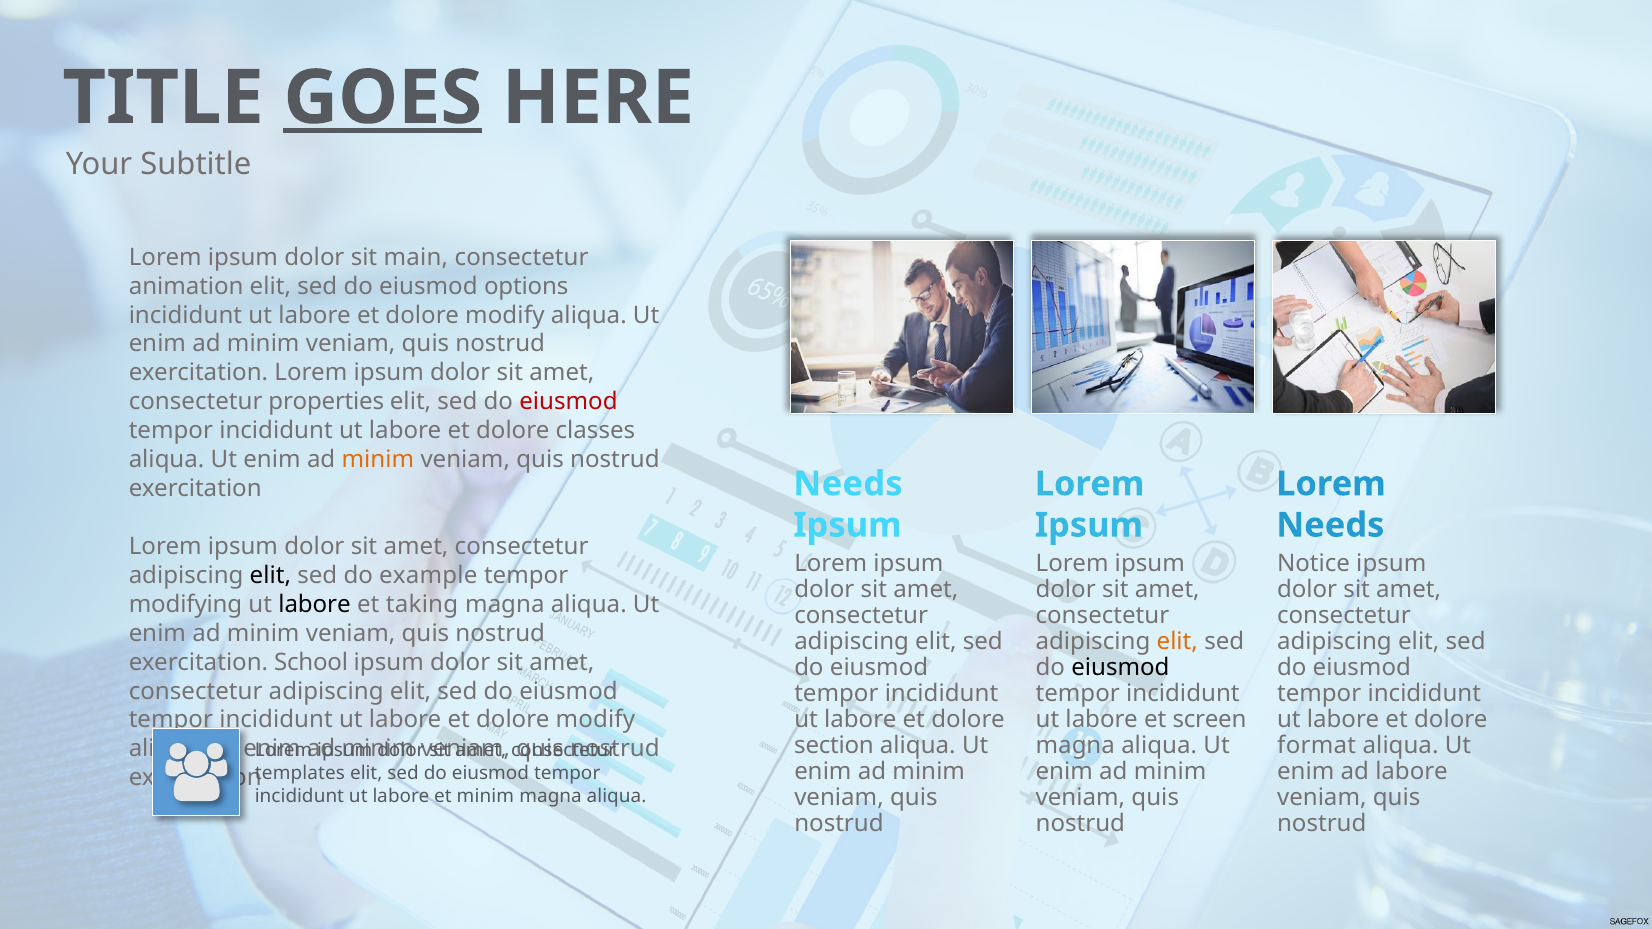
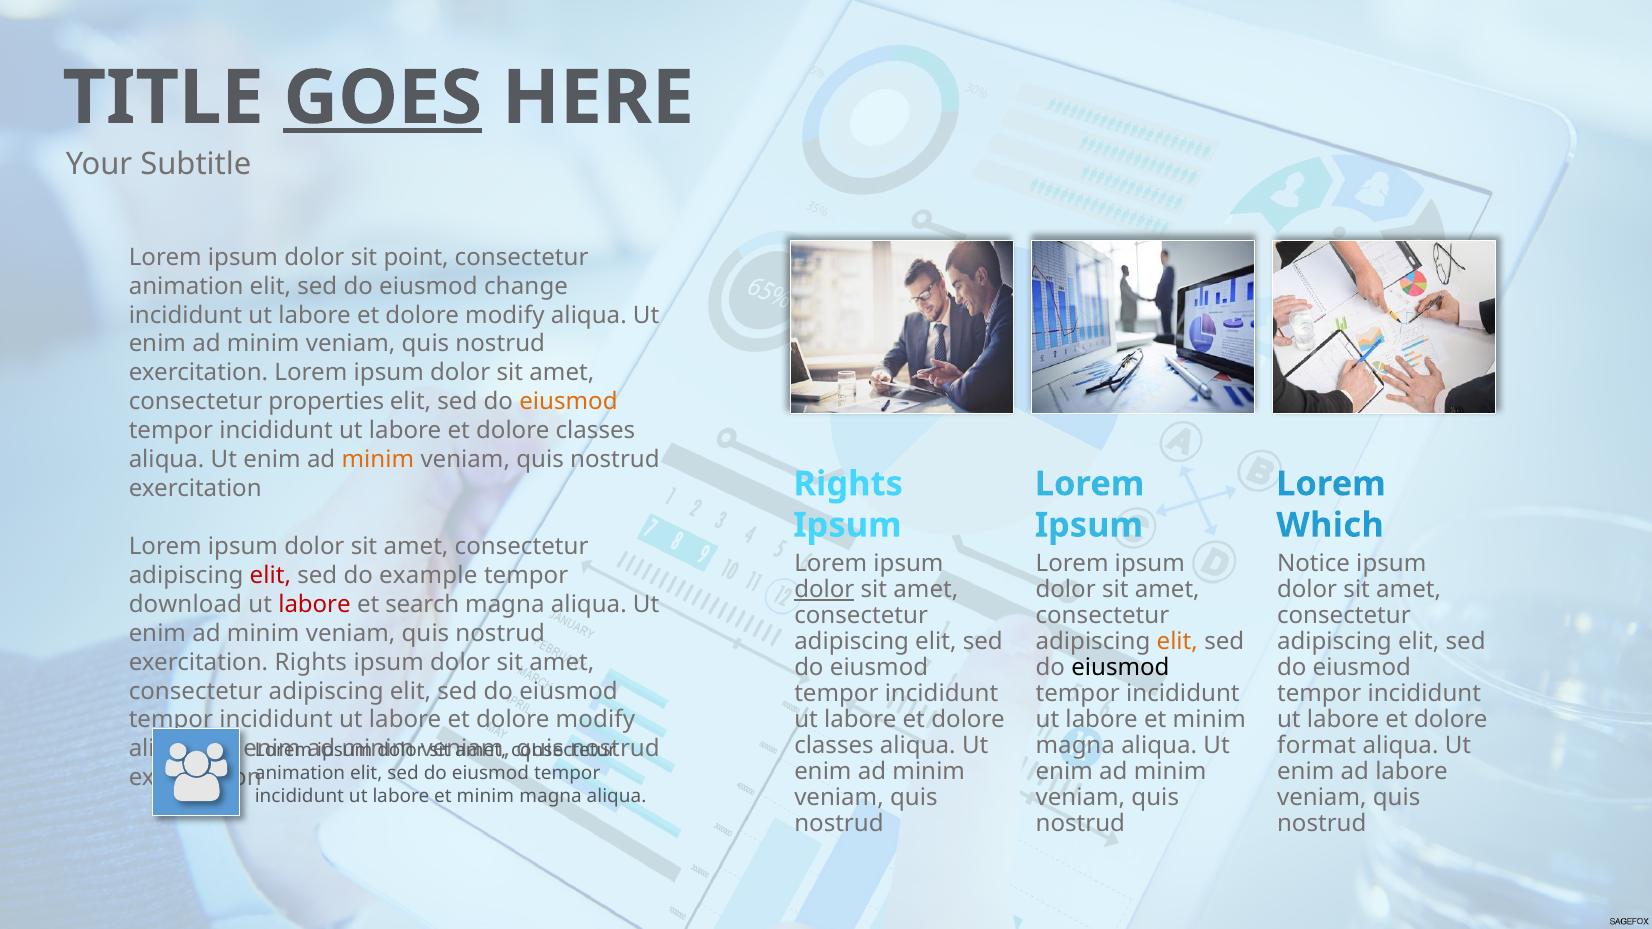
main: main -> point
options: options -> change
eiusmod at (568, 402) colour: red -> orange
Needs at (848, 484): Needs -> Rights
Needs at (1330, 525): Needs -> Which
elit at (270, 576) colour: black -> red
dolor at (824, 590) underline: none -> present
modifying: modifying -> download
labore at (315, 604) colour: black -> red
taking: taking -> search
exercitation School: School -> Rights
screen at (1210, 720): screen -> minim
section at (834, 746): section -> classes
templates at (300, 773): templates -> animation
